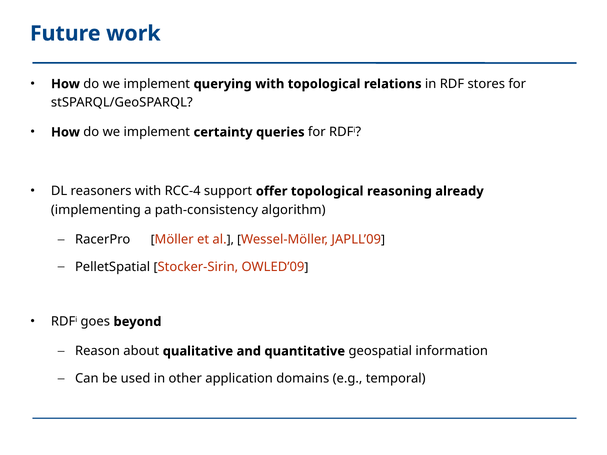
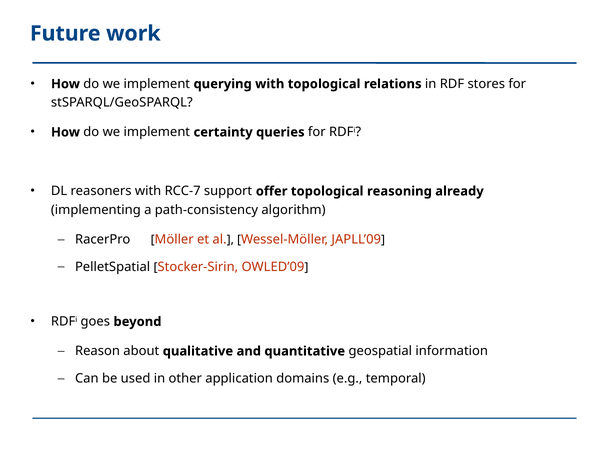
RCC-4: RCC-4 -> RCC-7
